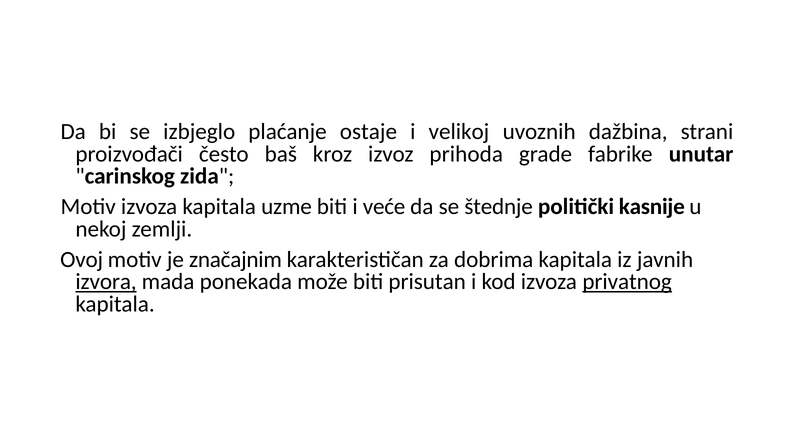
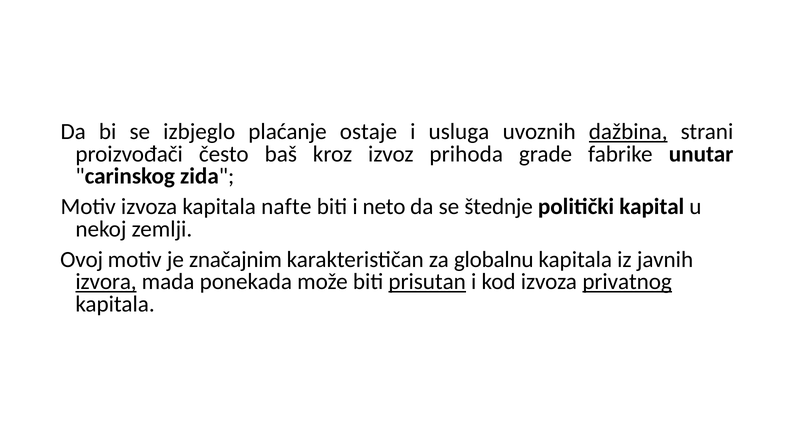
velikoj: velikoj -> usluga
dažbina underline: none -> present
uzme: uzme -> nafte
veće: veće -> neto
kasnije: kasnije -> kapital
dobrima: dobrima -> globalnu
prisutan underline: none -> present
